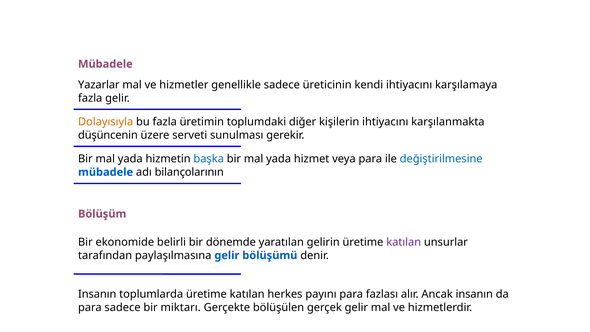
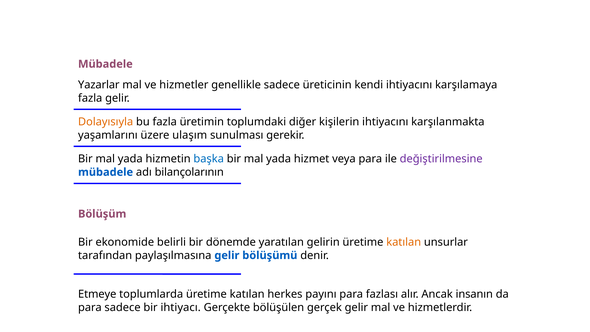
düşüncenin: düşüncenin -> yaşamlarını
serveti: serveti -> ulaşım
değiştirilmesine colour: blue -> purple
katılan at (404, 242) colour: purple -> orange
Insanın at (97, 294): Insanın -> Etmeye
miktarı: miktarı -> ihtiyacı
